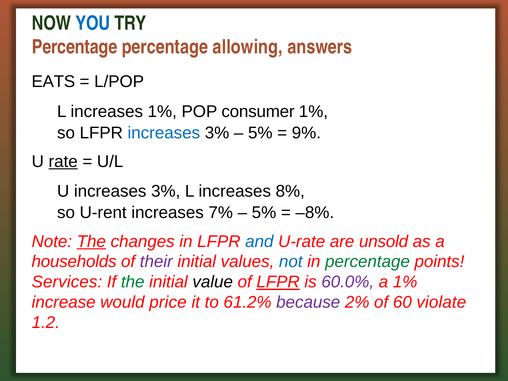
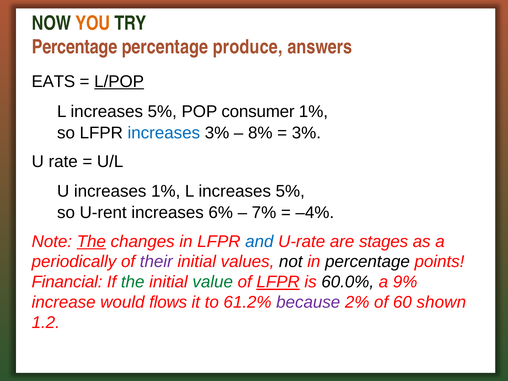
YOU colour: blue -> orange
allowing: allowing -> produce
L/POP underline: none -> present
1% at (162, 111): 1% -> 5%
5% at (260, 133): 5% -> 8%
9% at (306, 133): 9% -> 3%
rate underline: present -> none
U increases 3%: 3% -> 1%
8% at (290, 191): 8% -> 5%
7%: 7% -> 6%
5% at (264, 213): 5% -> 7%
–8%: –8% -> –4%
unsold: unsold -> stages
households: households -> periodically
not colour: blue -> black
percentage at (367, 262) colour: green -> black
Services: Services -> Financial
value colour: black -> green
60.0% colour: purple -> black
a 1%: 1% -> 9%
price: price -> flows
violate: violate -> shown
